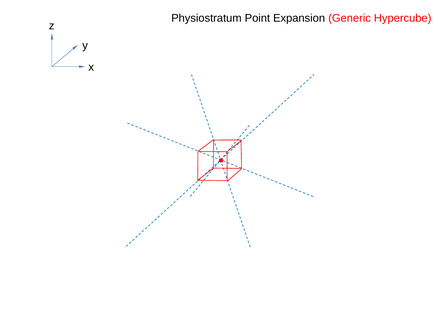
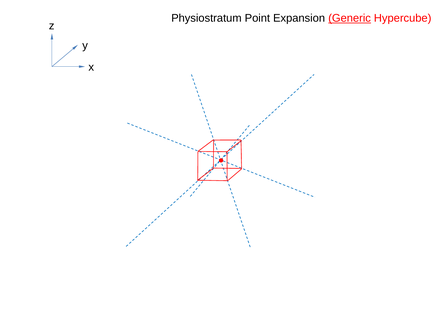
Generic underline: none -> present
